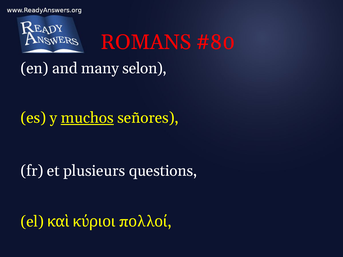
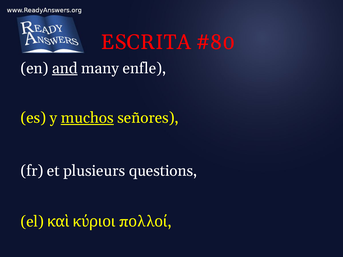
ROMANS: ROMANS -> ESCRITA
and underline: none -> present
selon: selon -> enfle
